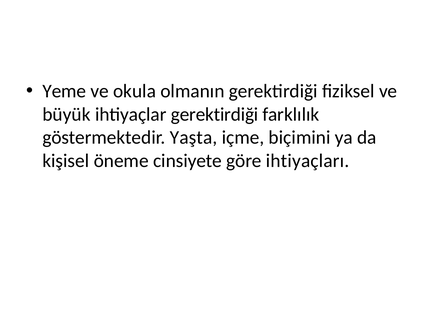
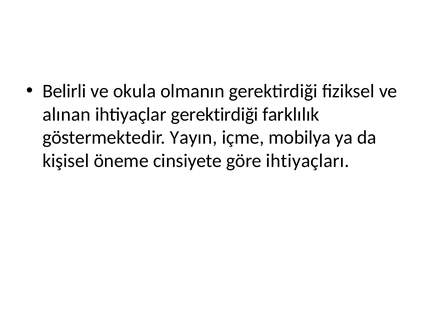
Yeme: Yeme -> Belirli
büyük: büyük -> alınan
Yaşta: Yaşta -> Yayın
biçimini: biçimini -> mobilya
